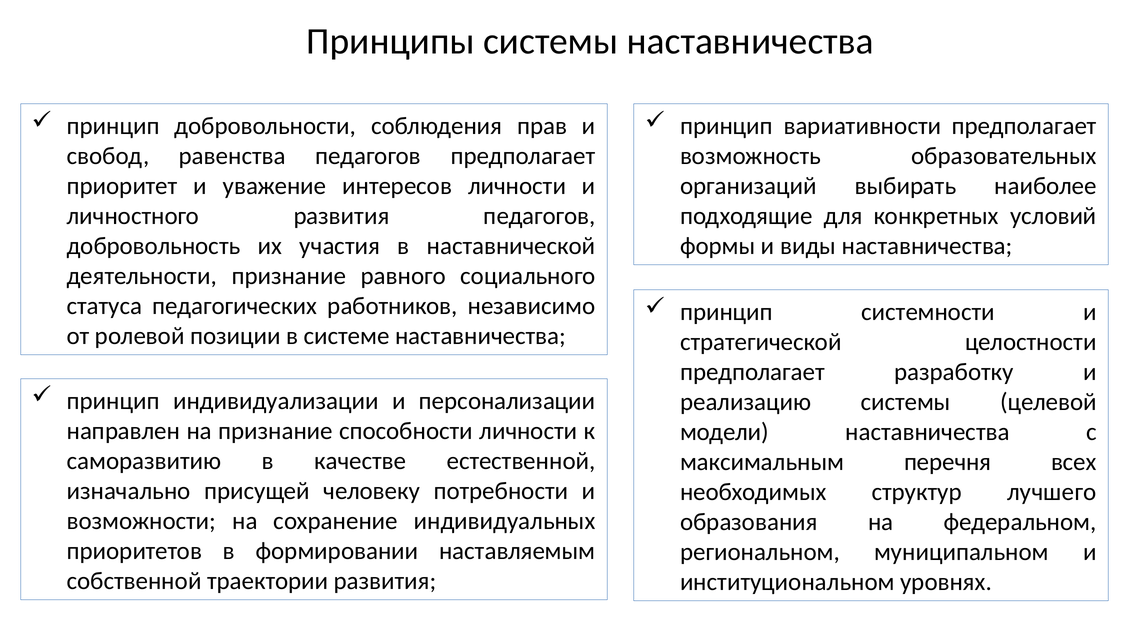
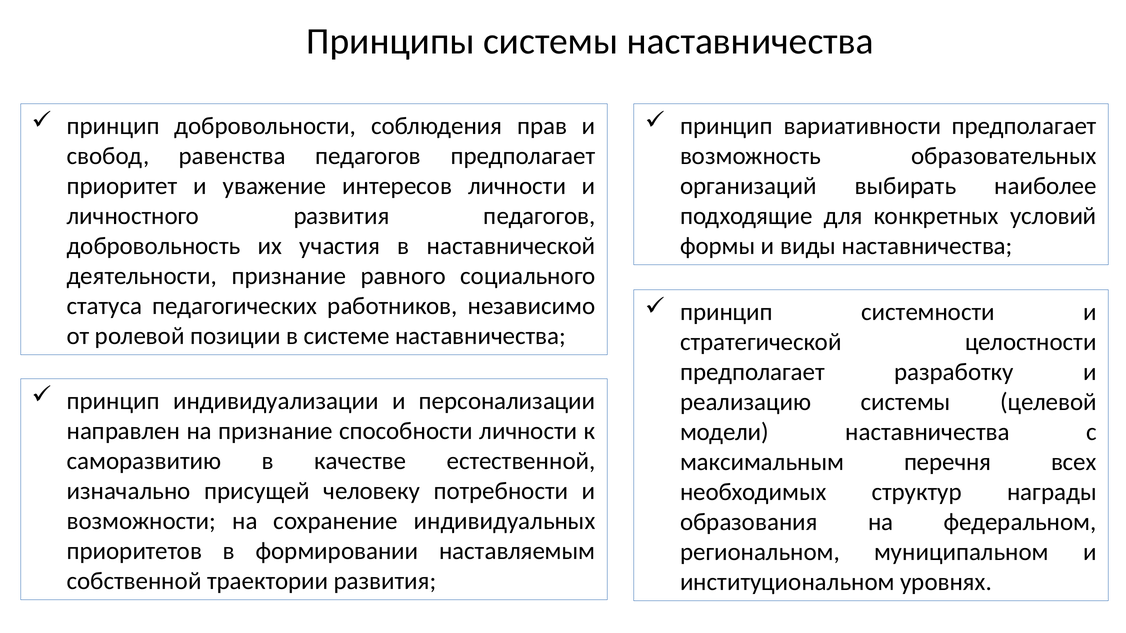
лучшего: лучшего -> награды
